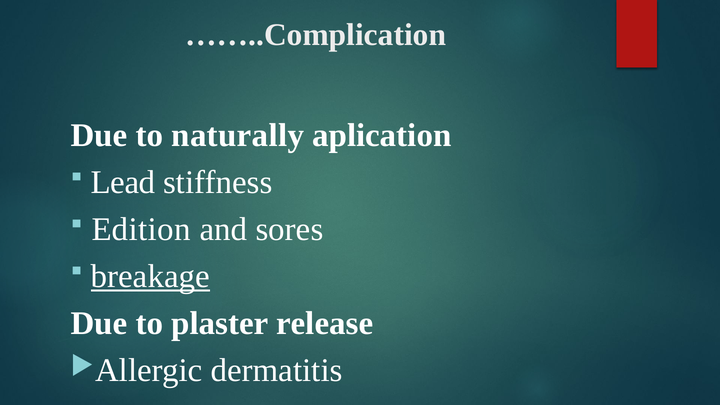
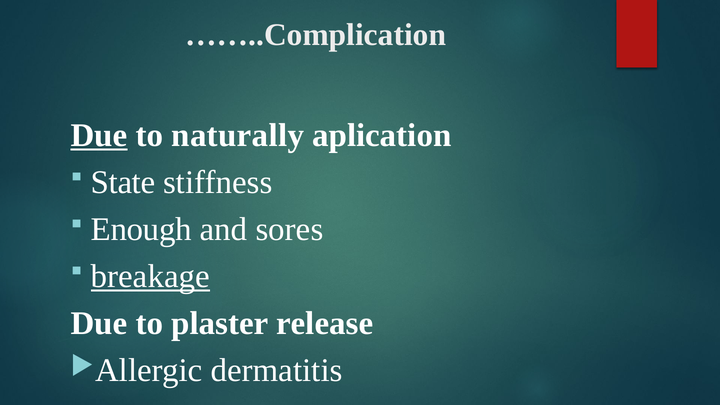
Due at (99, 135) underline: none -> present
Lead: Lead -> State
Edition: Edition -> Enough
